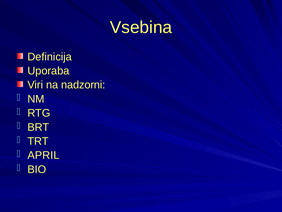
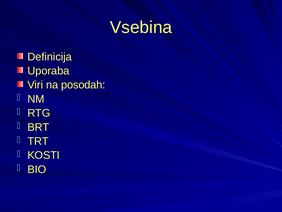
nadzorni: nadzorni -> posodah
APRIL: APRIL -> KOSTI
